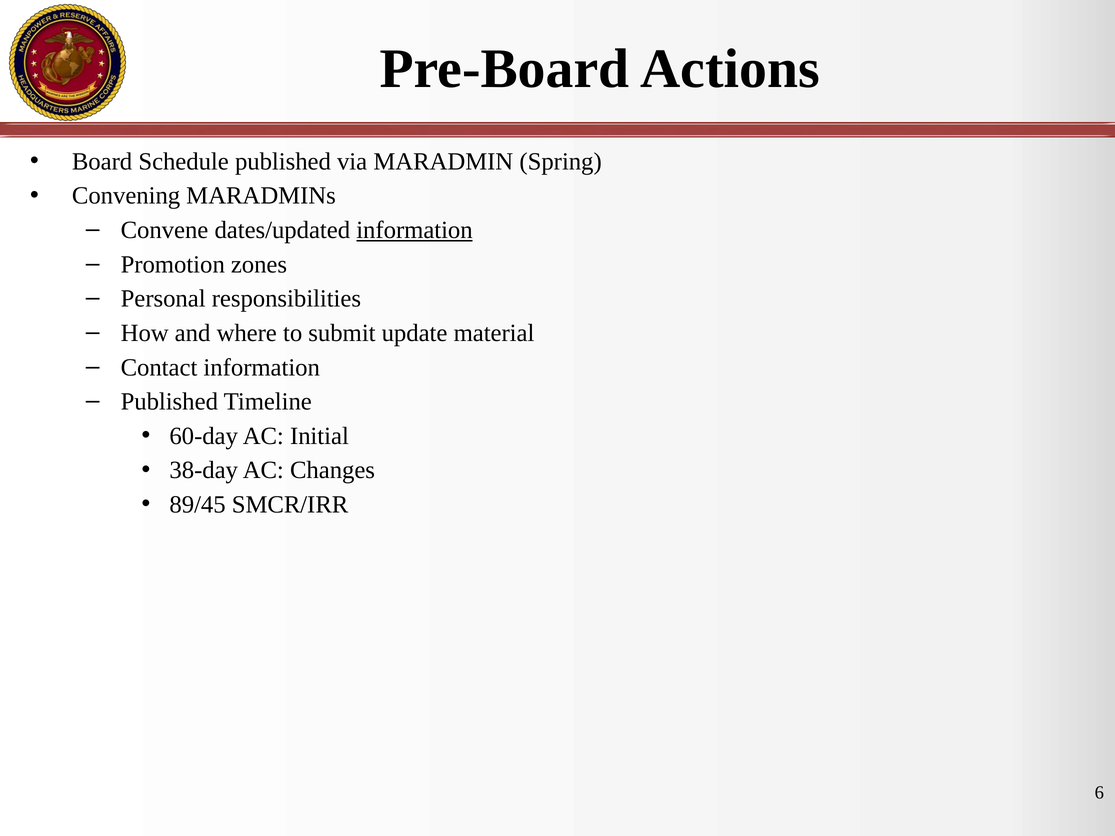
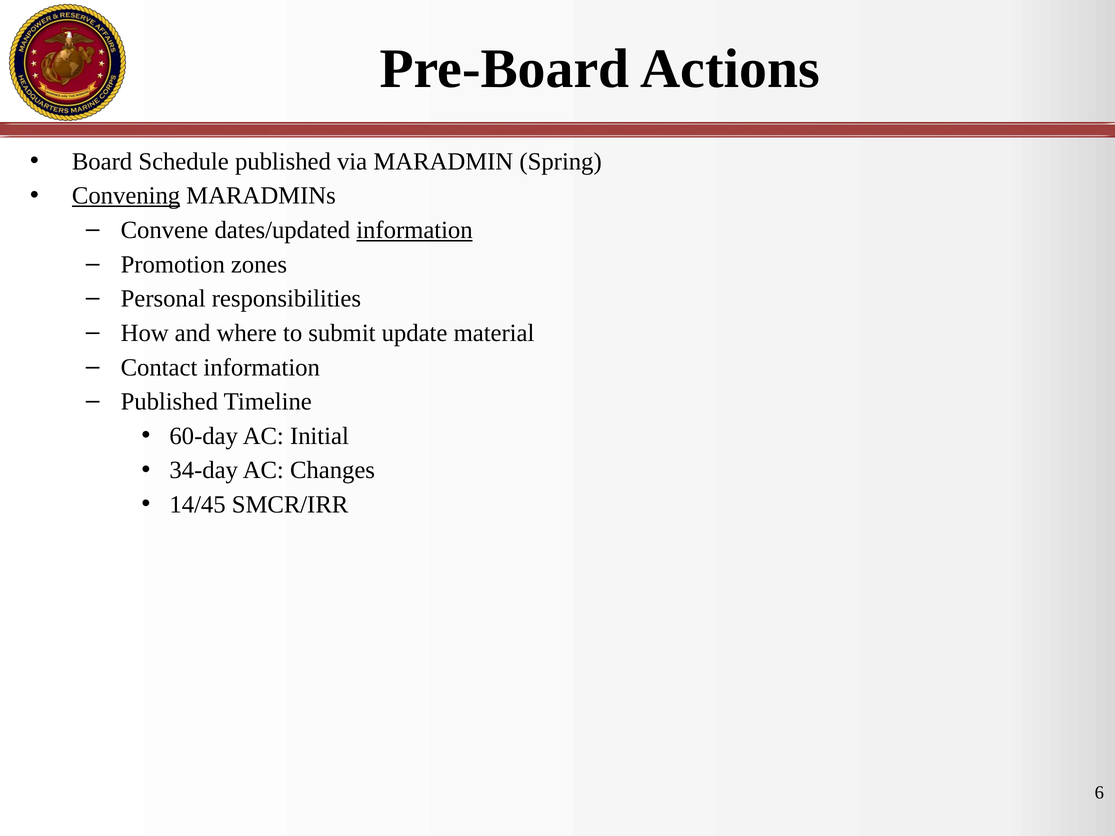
Convening underline: none -> present
38-day: 38-day -> 34-day
89/45: 89/45 -> 14/45
